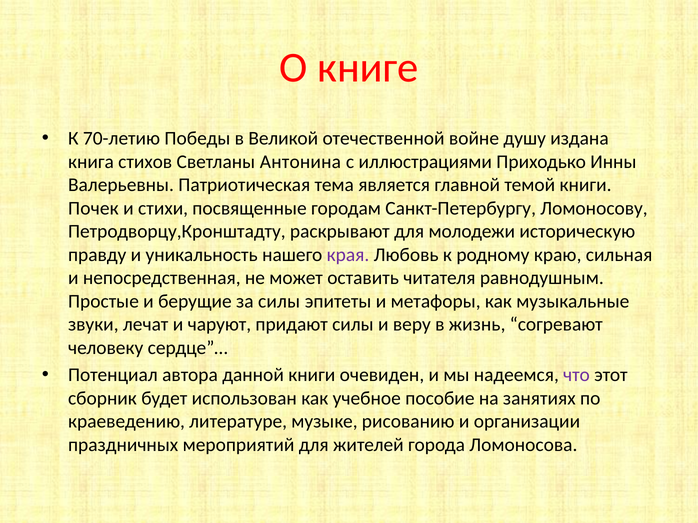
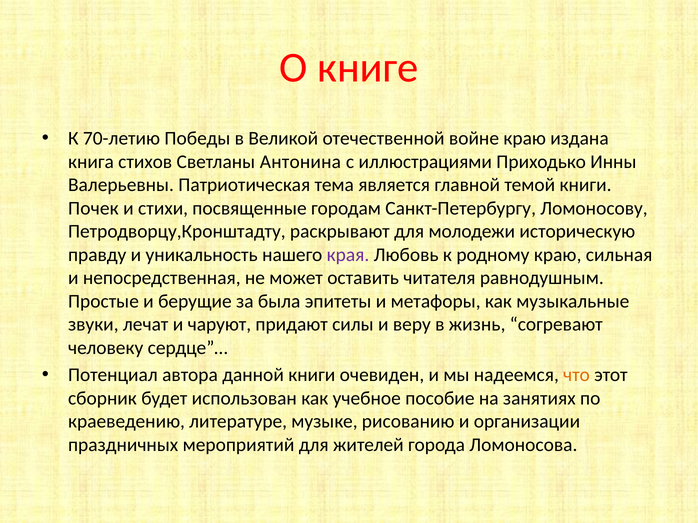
войне душу: душу -> краю
за силы: силы -> была
что colour: purple -> orange
